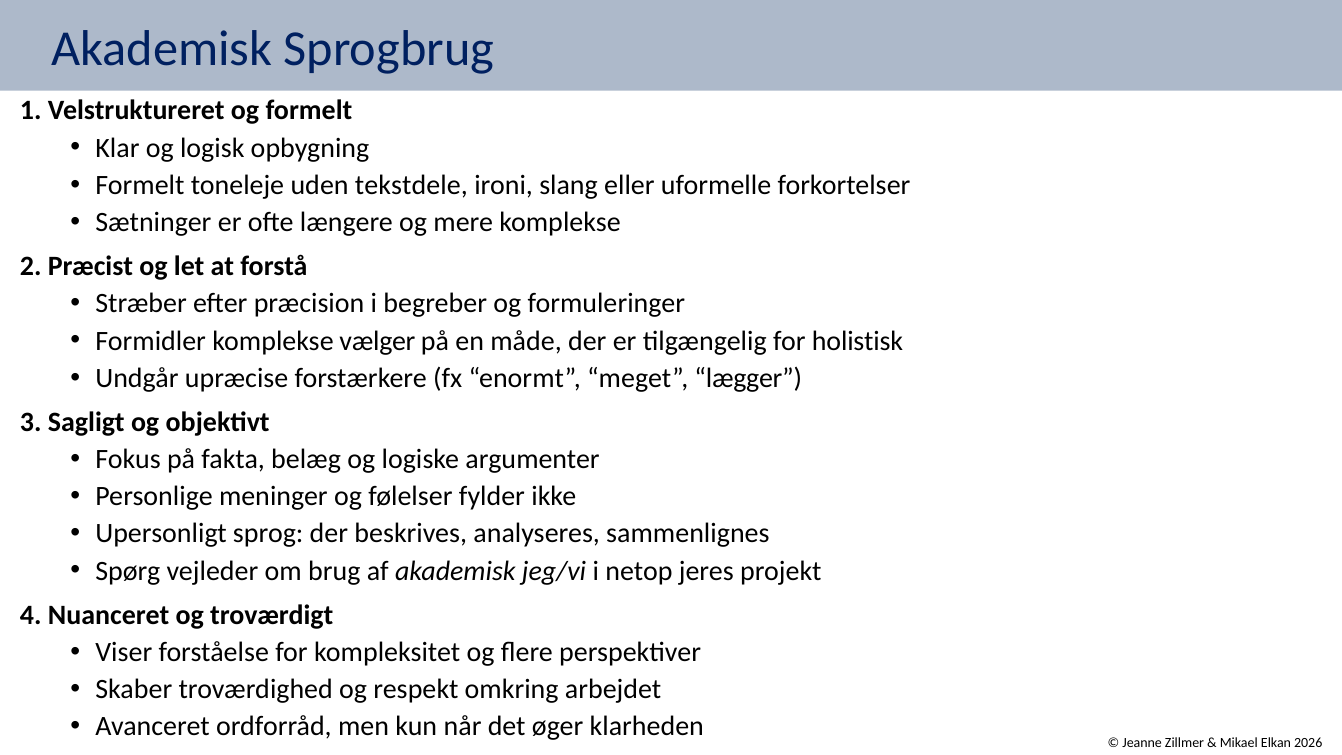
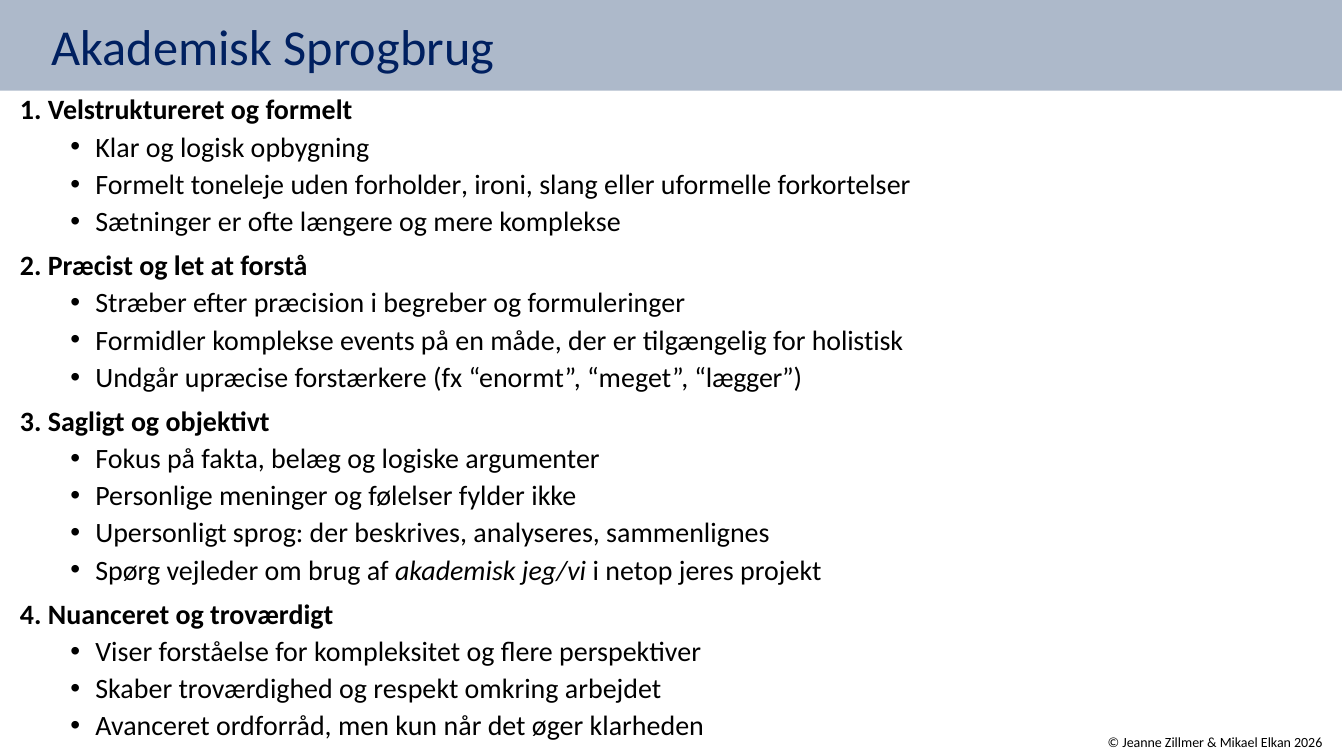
tekstdele: tekstdele -> forholder
vælger: vælger -> events
